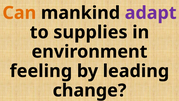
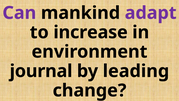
Can colour: orange -> purple
supplies: supplies -> increase
feeling: feeling -> journal
